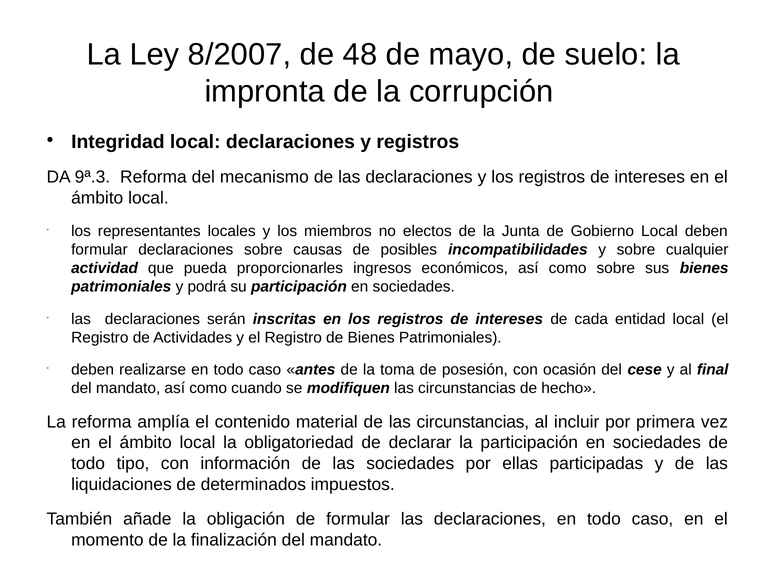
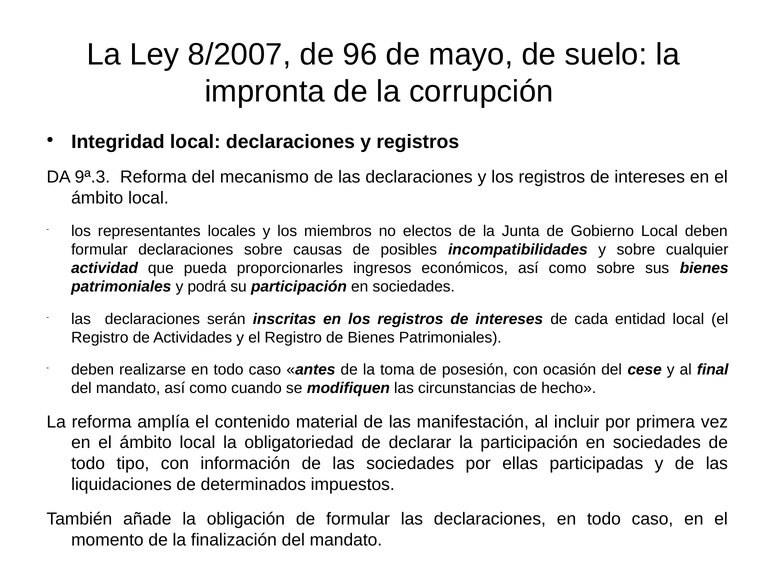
48: 48 -> 96
de las circunstancias: circunstancias -> manifestación
